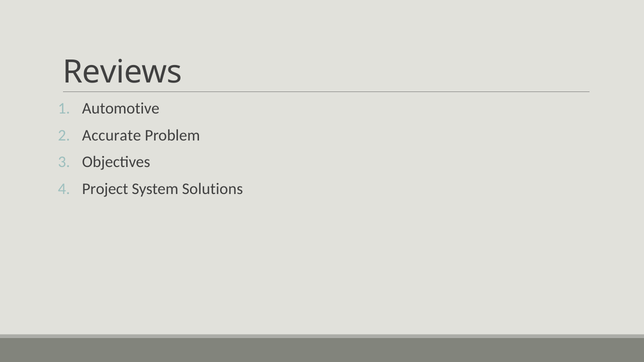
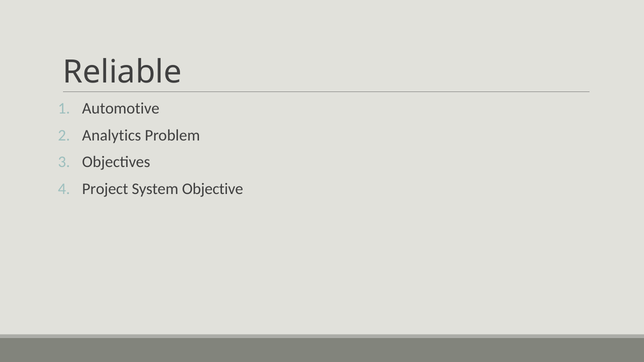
Reviews: Reviews -> Reliable
Accurate: Accurate -> Analytics
Solutions: Solutions -> Objective
